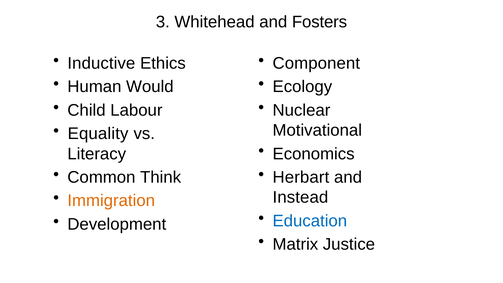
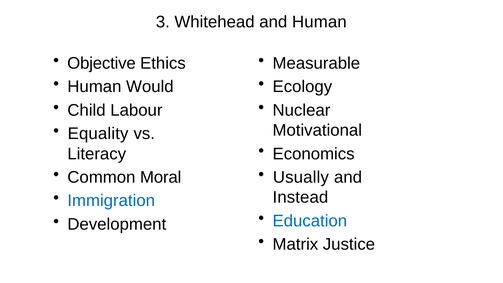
and Fosters: Fosters -> Human
Inductive: Inductive -> Objective
Component: Component -> Measurable
Think: Think -> Moral
Herbart: Herbart -> Usually
Immigration colour: orange -> blue
